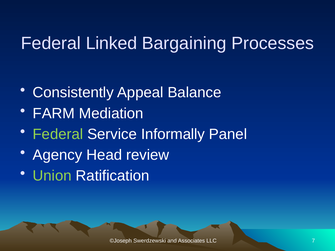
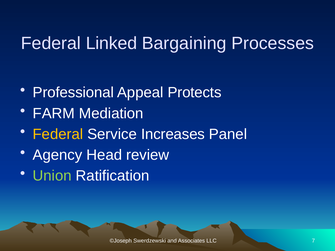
Consistently: Consistently -> Professional
Balance: Balance -> Protects
Federal at (58, 134) colour: light green -> yellow
Informally: Informally -> Increases
